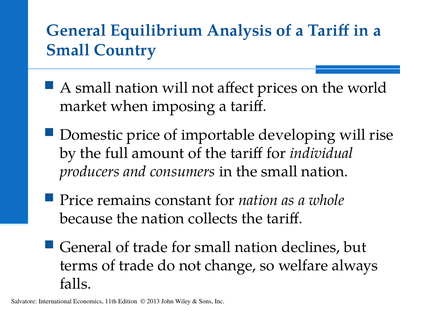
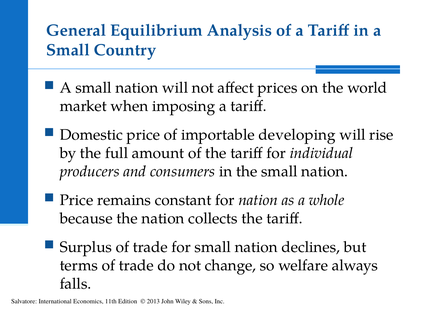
General at (86, 247): General -> Surplus
